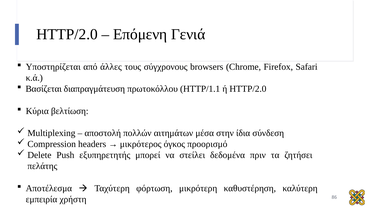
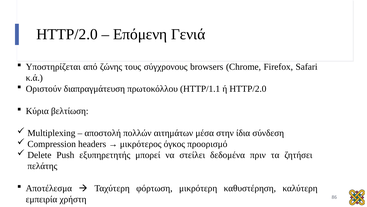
άλλες: άλλες -> ζώνης
Βασίζεται: Βασίζεται -> Οριστούν
